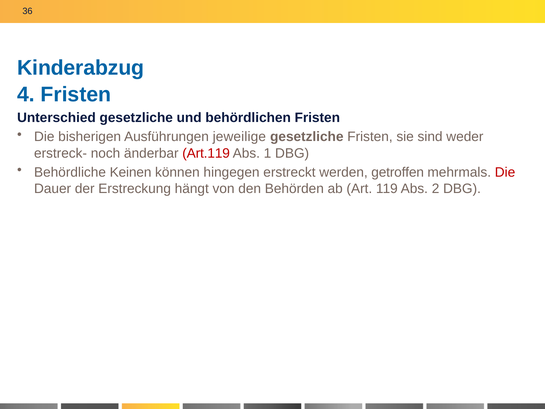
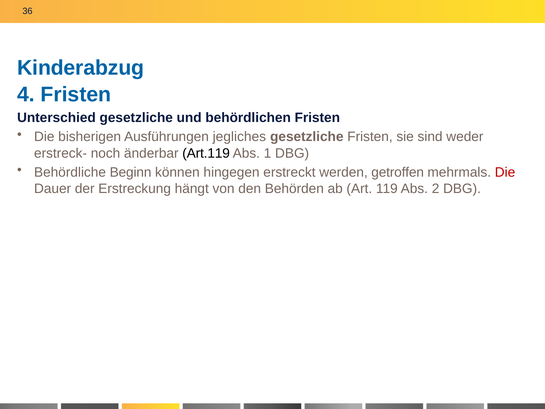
jeweilige: jeweilige -> jegliches
Art.119 colour: red -> black
Keinen: Keinen -> Beginn
